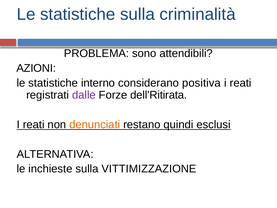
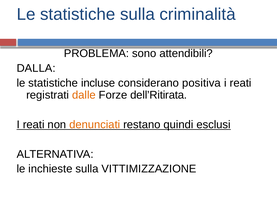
AZIONI: AZIONI -> DALLA
interno: interno -> incluse
dalle colour: purple -> orange
